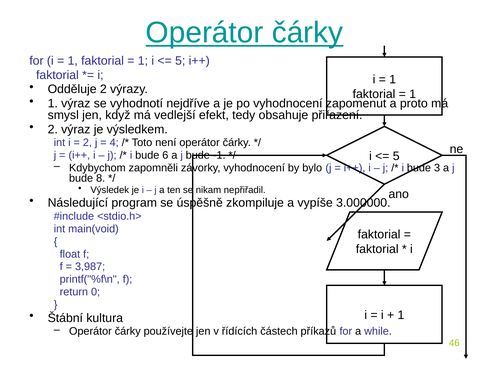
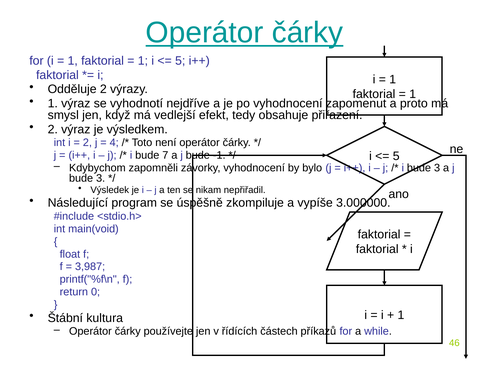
6: 6 -> 7
8 at (101, 178): 8 -> 3
